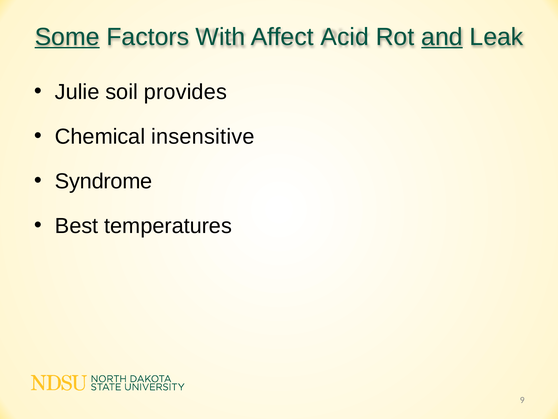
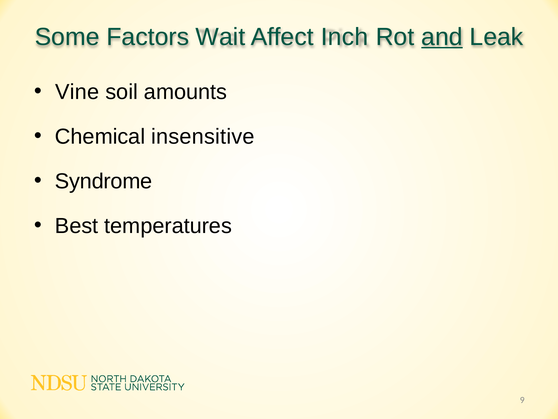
Some underline: present -> none
With: With -> Wait
Acid: Acid -> Inch
Julie: Julie -> Vine
provides: provides -> amounts
